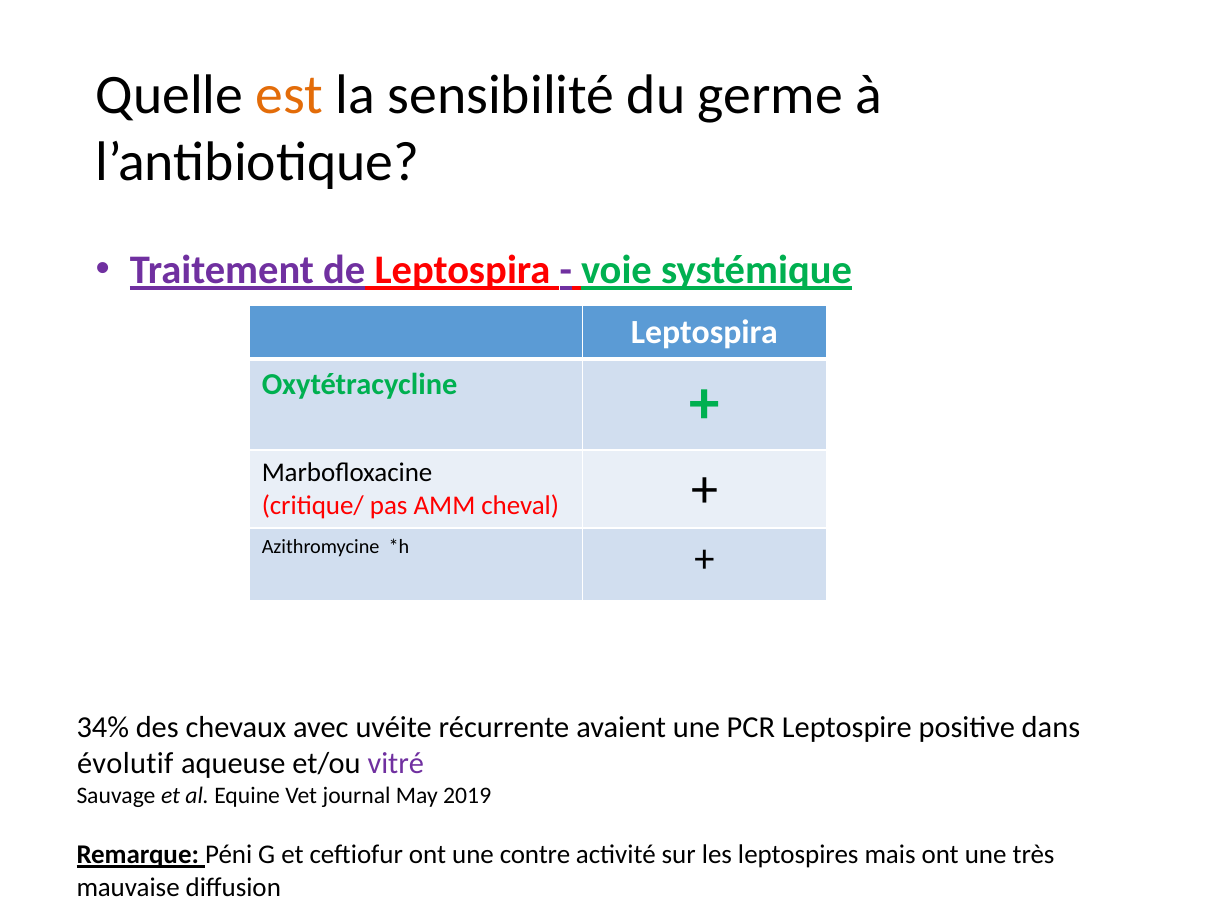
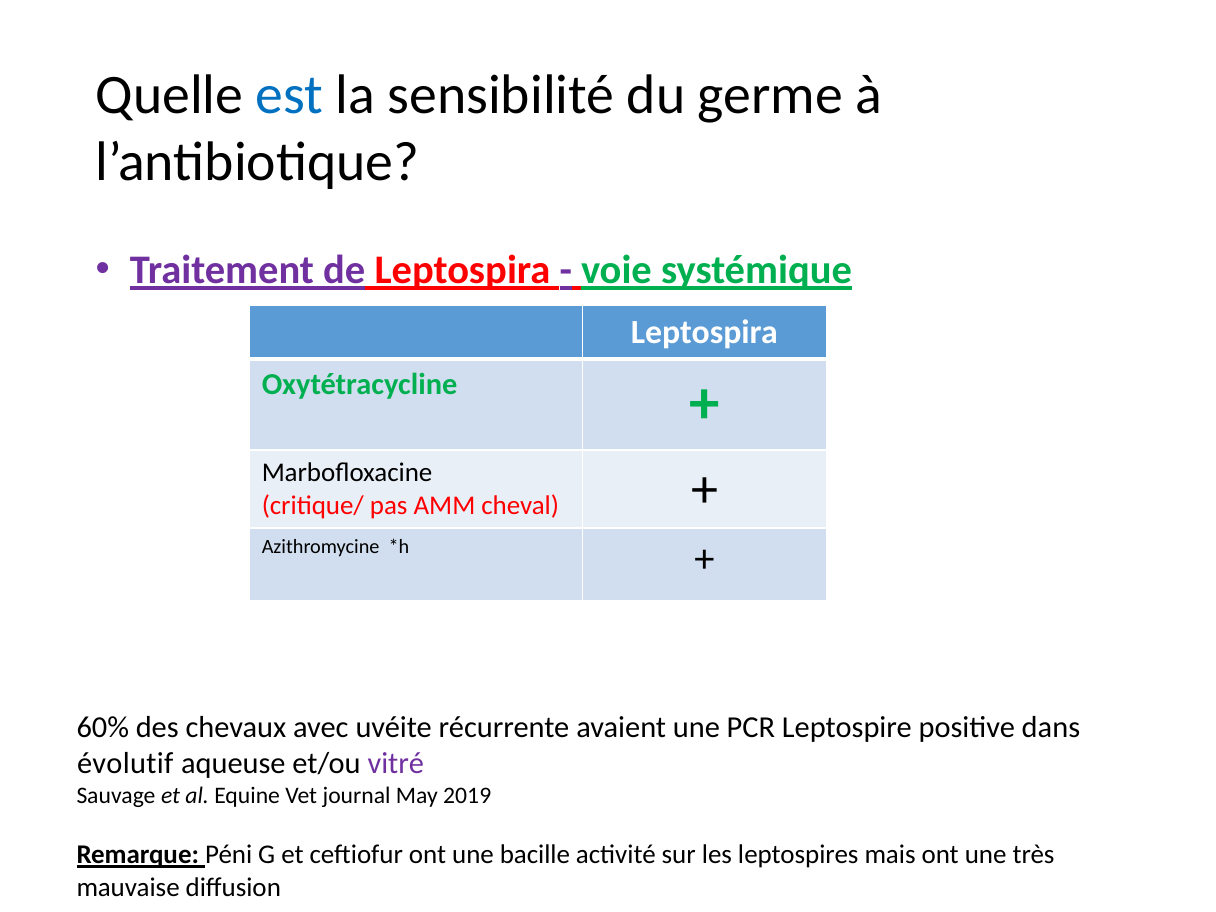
est colour: orange -> blue
34%: 34% -> 60%
contre: contre -> bacille
